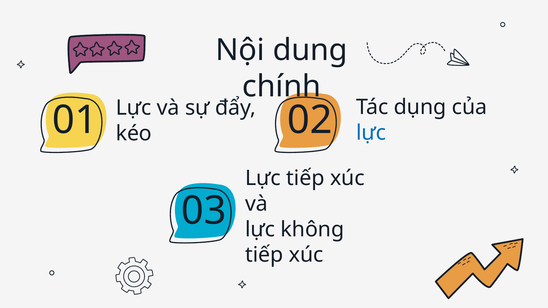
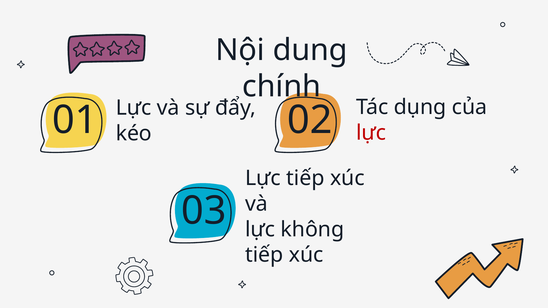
lực at (371, 133) colour: blue -> red
